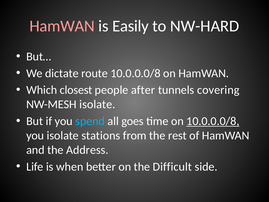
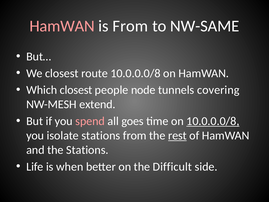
is Easily: Easily -> From
NW-HARD: NW-HARD -> NW-SAME
We dictate: dictate -> closest
after: after -> node
NW-MESH isolate: isolate -> extend
spend colour: light blue -> pink
rest underline: none -> present
the Address: Address -> Stations
